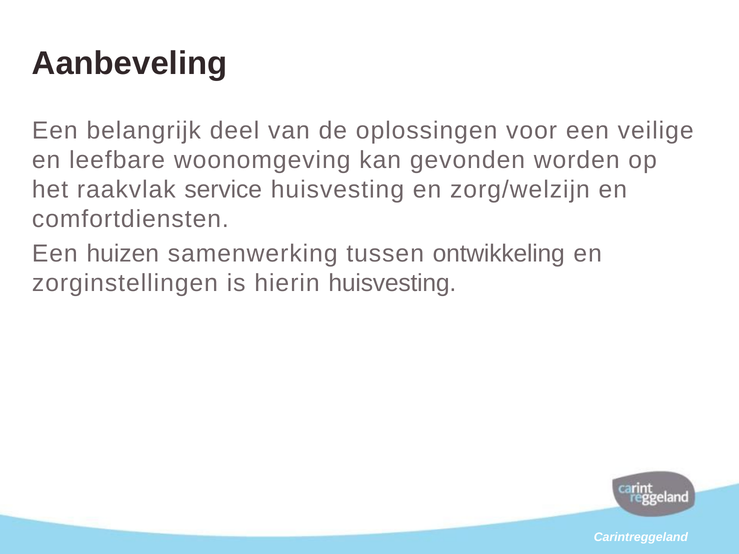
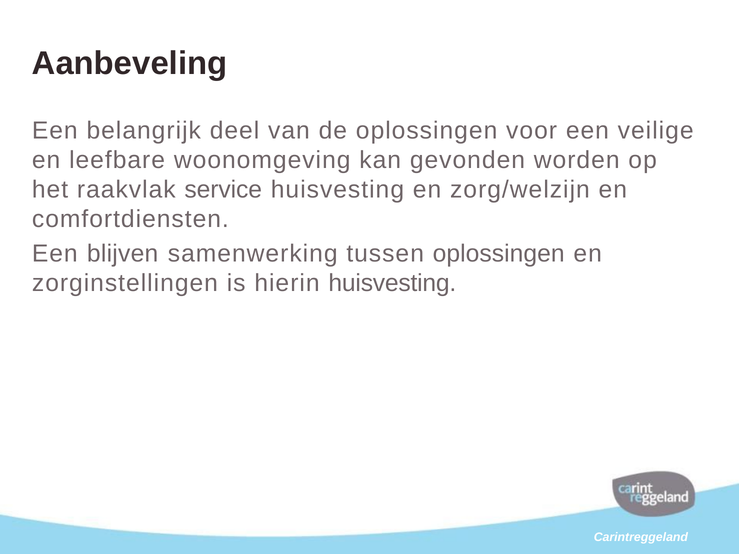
huizen: huizen -> blijven
tussen ontwikkeling: ontwikkeling -> oplossingen
